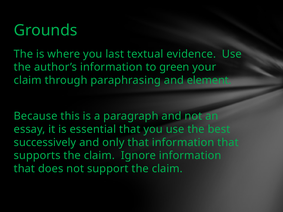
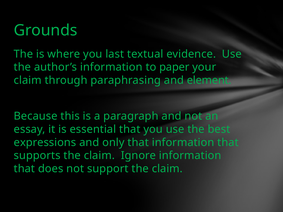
green: green -> paper
successively: successively -> expressions
